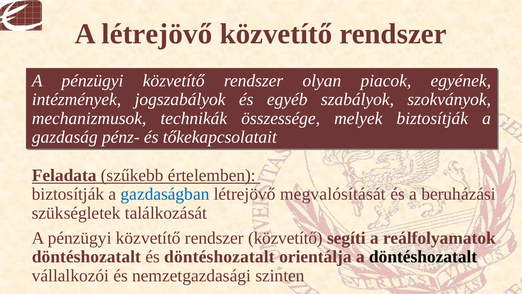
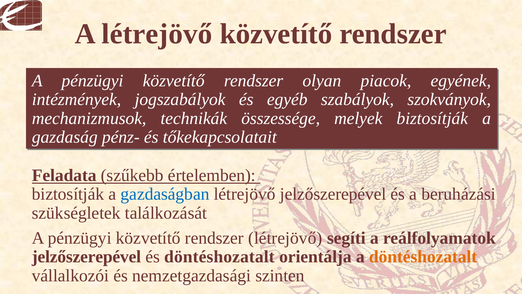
létrejövő megvalósítását: megvalósítását -> jelzőszerepével
rendszer közvetítő: közvetítő -> létrejövő
döntéshozatalt at (86, 256): döntéshozatalt -> jelzőszerepével
döntéshozatalt at (423, 256) colour: black -> orange
